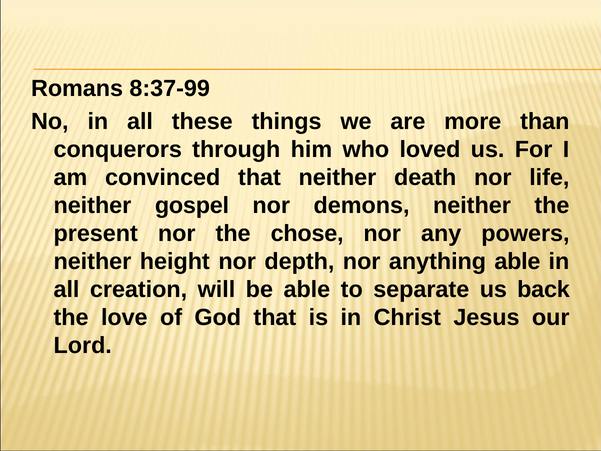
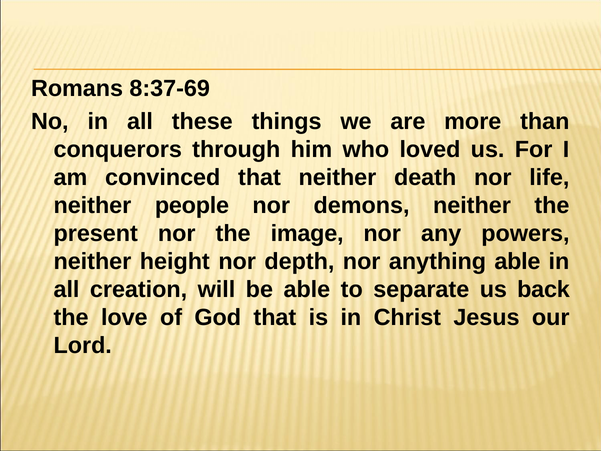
8:37-99: 8:37-99 -> 8:37-69
gospel: gospel -> people
chose: chose -> image
